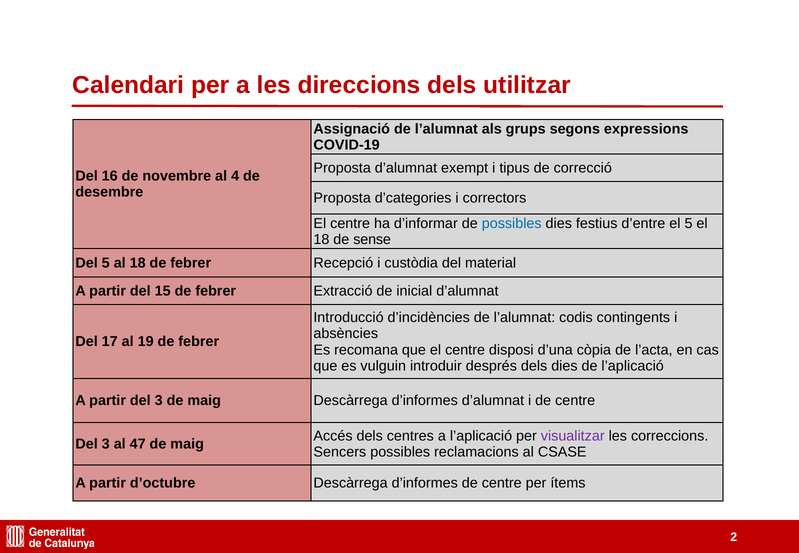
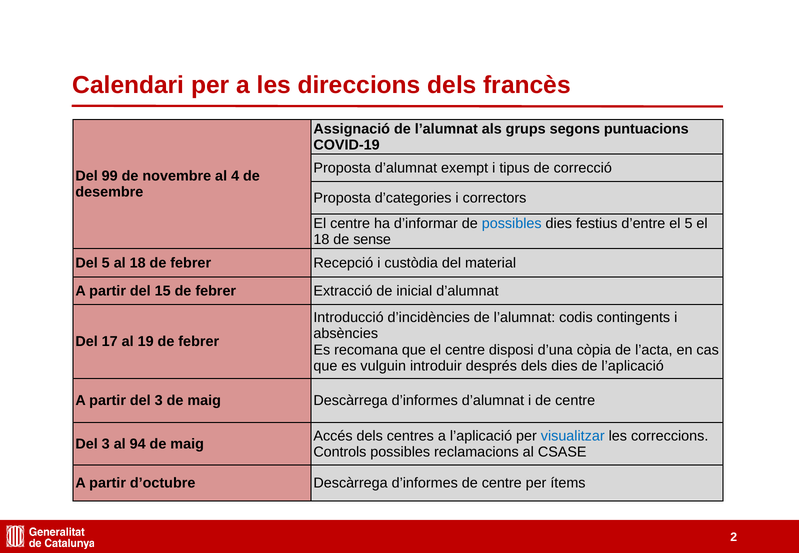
utilitzar: utilitzar -> francès
expressions: expressions -> puntuacions
16: 16 -> 99
visualitzar colour: purple -> blue
47: 47 -> 94
Sencers: Sencers -> Controls
